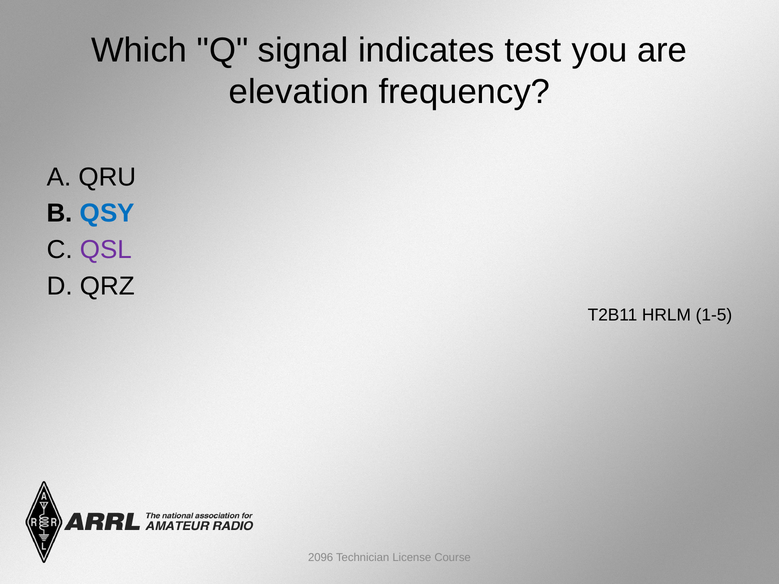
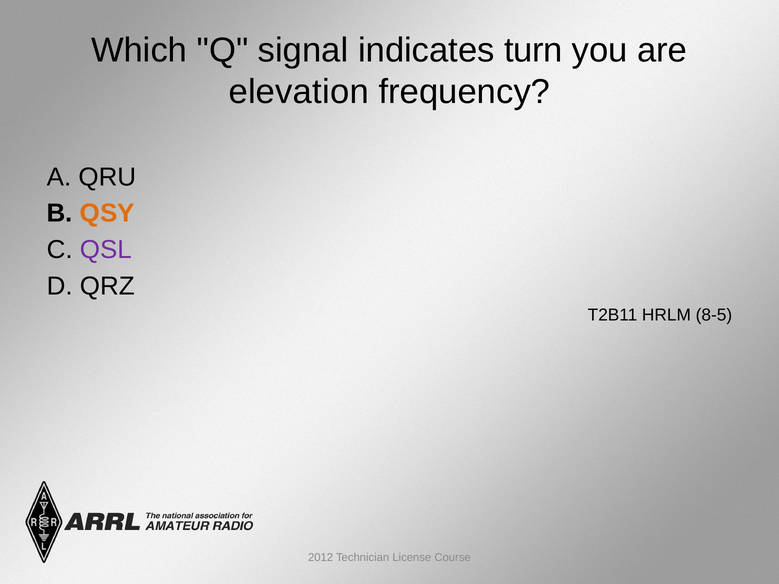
test: test -> turn
QSY colour: blue -> orange
1-5: 1-5 -> 8-5
2096: 2096 -> 2012
